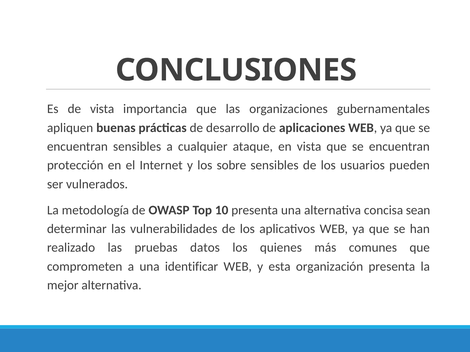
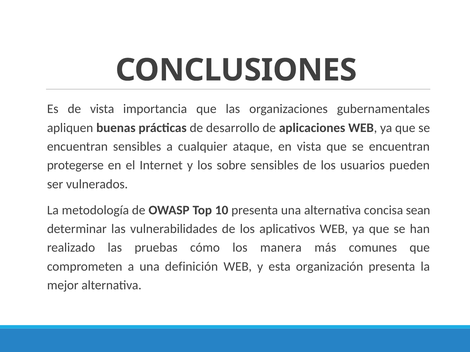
protección: protección -> protegerse
datos: datos -> cómo
quienes: quienes -> manera
identificar: identificar -> definición
